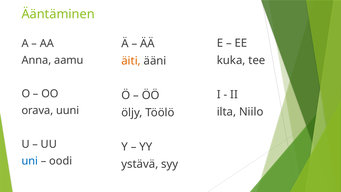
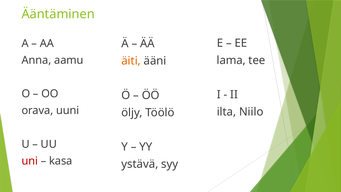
kuka: kuka -> lama
uni colour: blue -> red
oodi: oodi -> kasa
